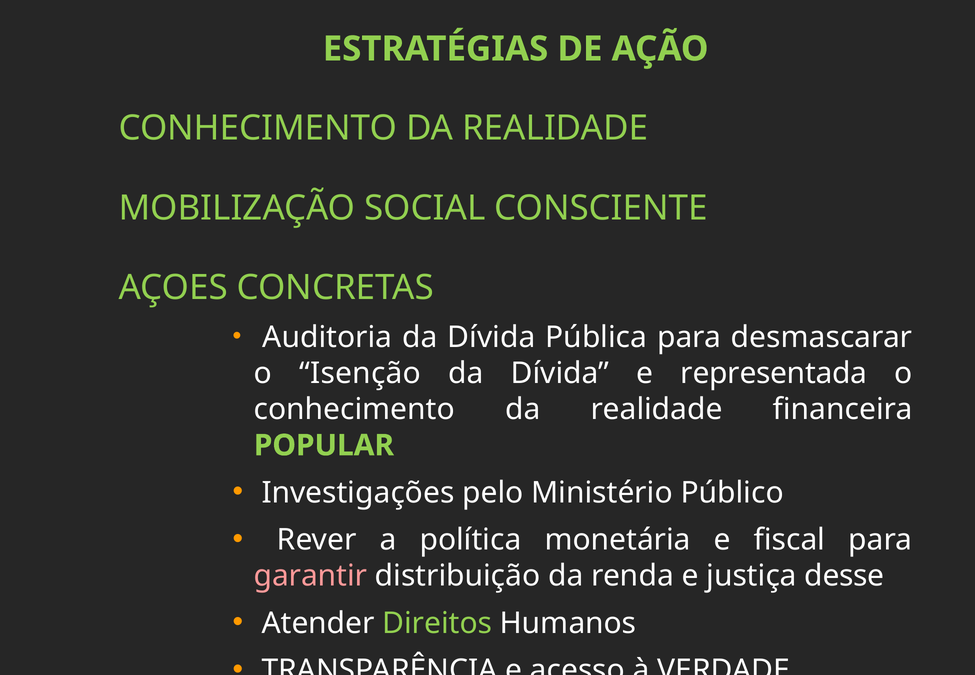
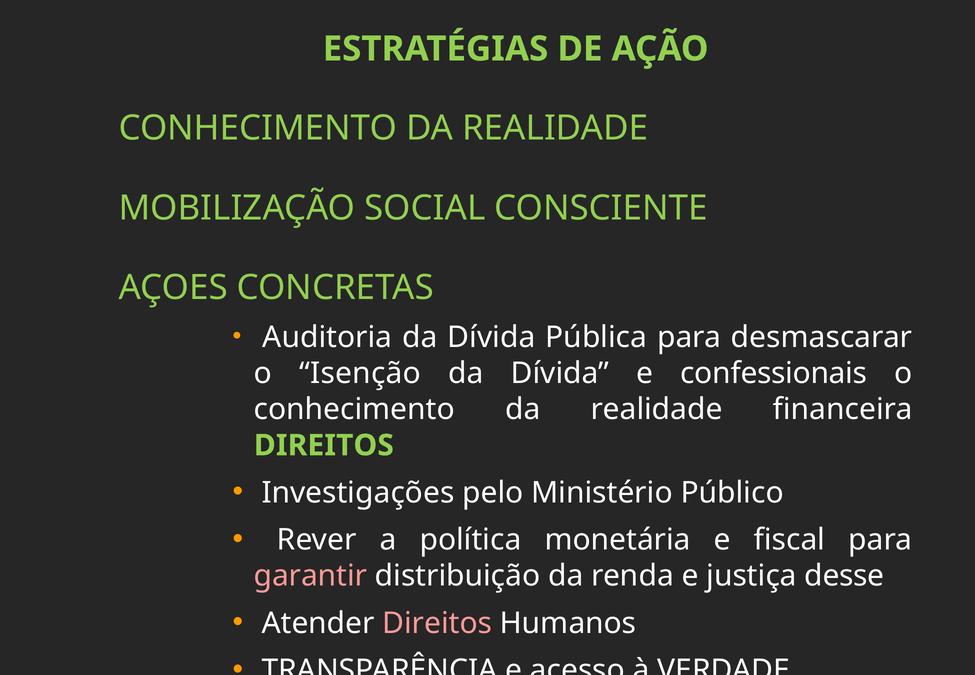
representada: representada -> confessionais
POPULAR at (324, 445): POPULAR -> DIREITOS
Direitos at (437, 623) colour: light green -> pink
